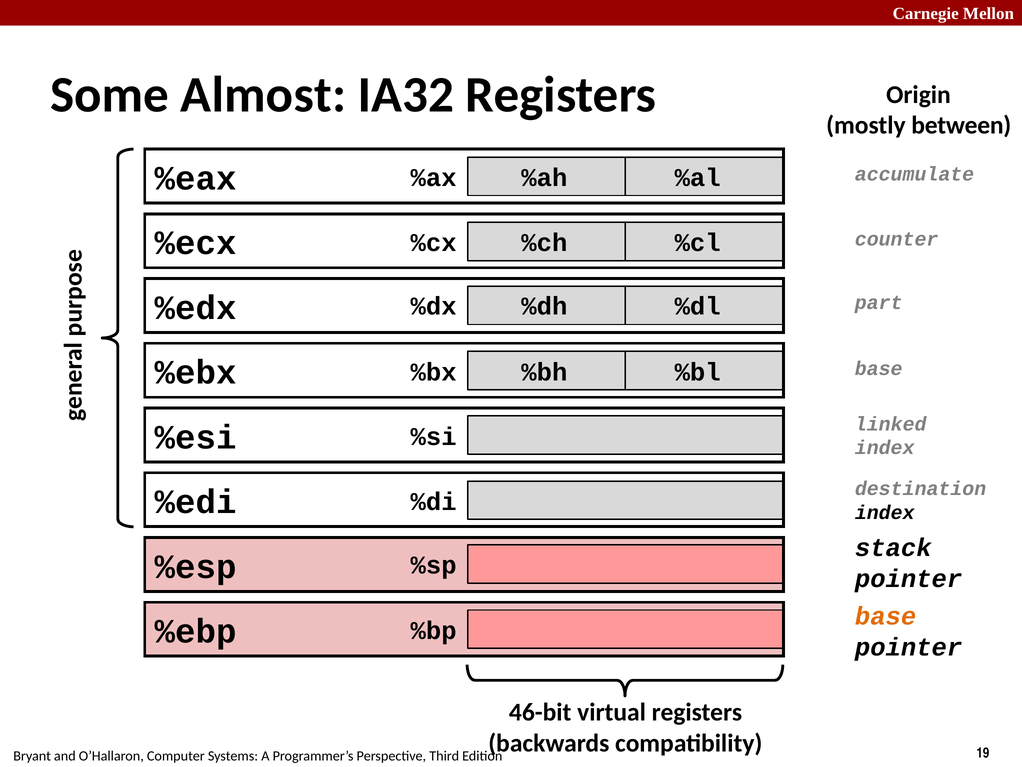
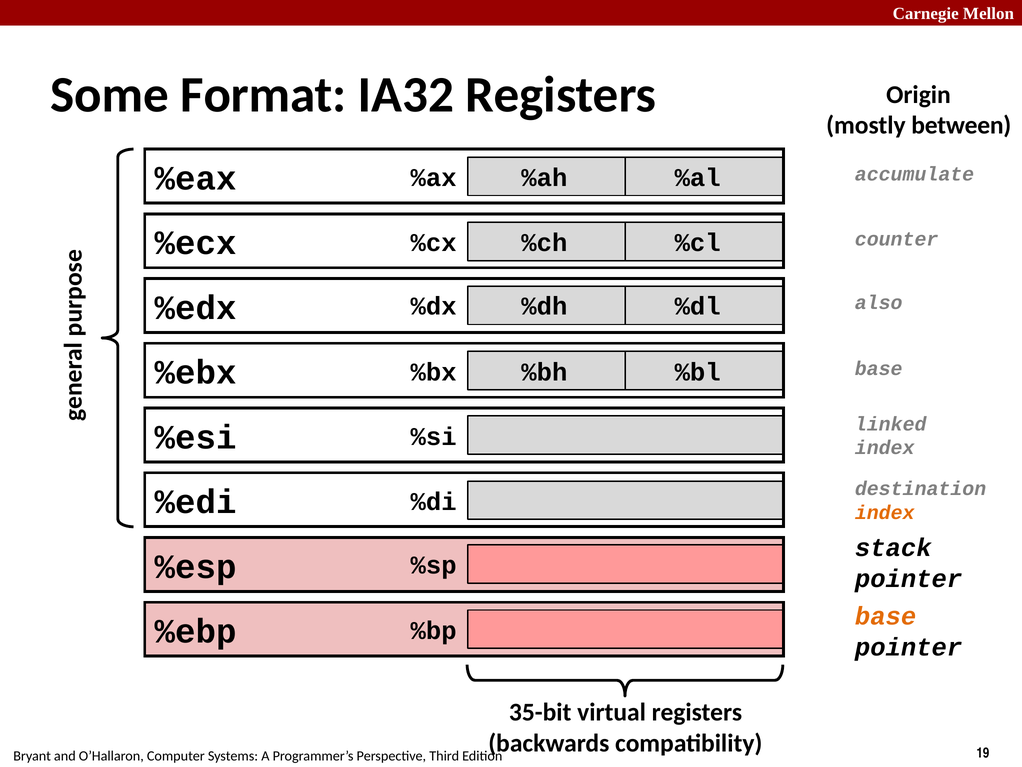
Almost: Almost -> Format
part: part -> also
index at (885, 512) colour: black -> orange
46-bit: 46-bit -> 35-bit
